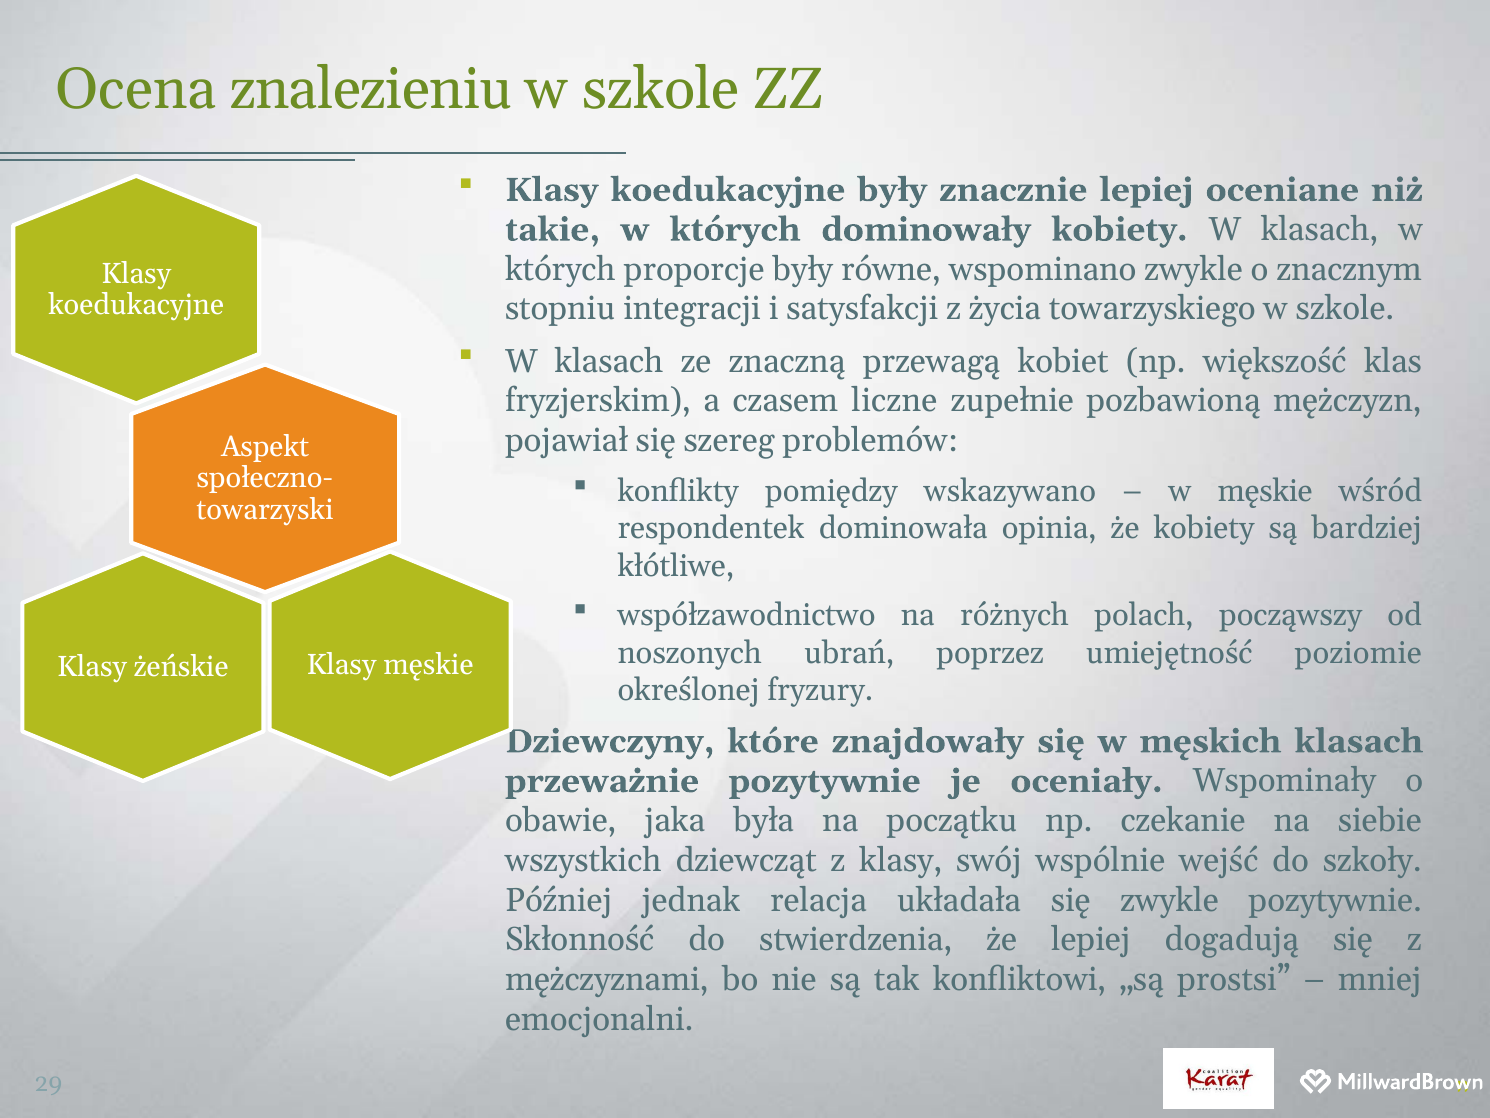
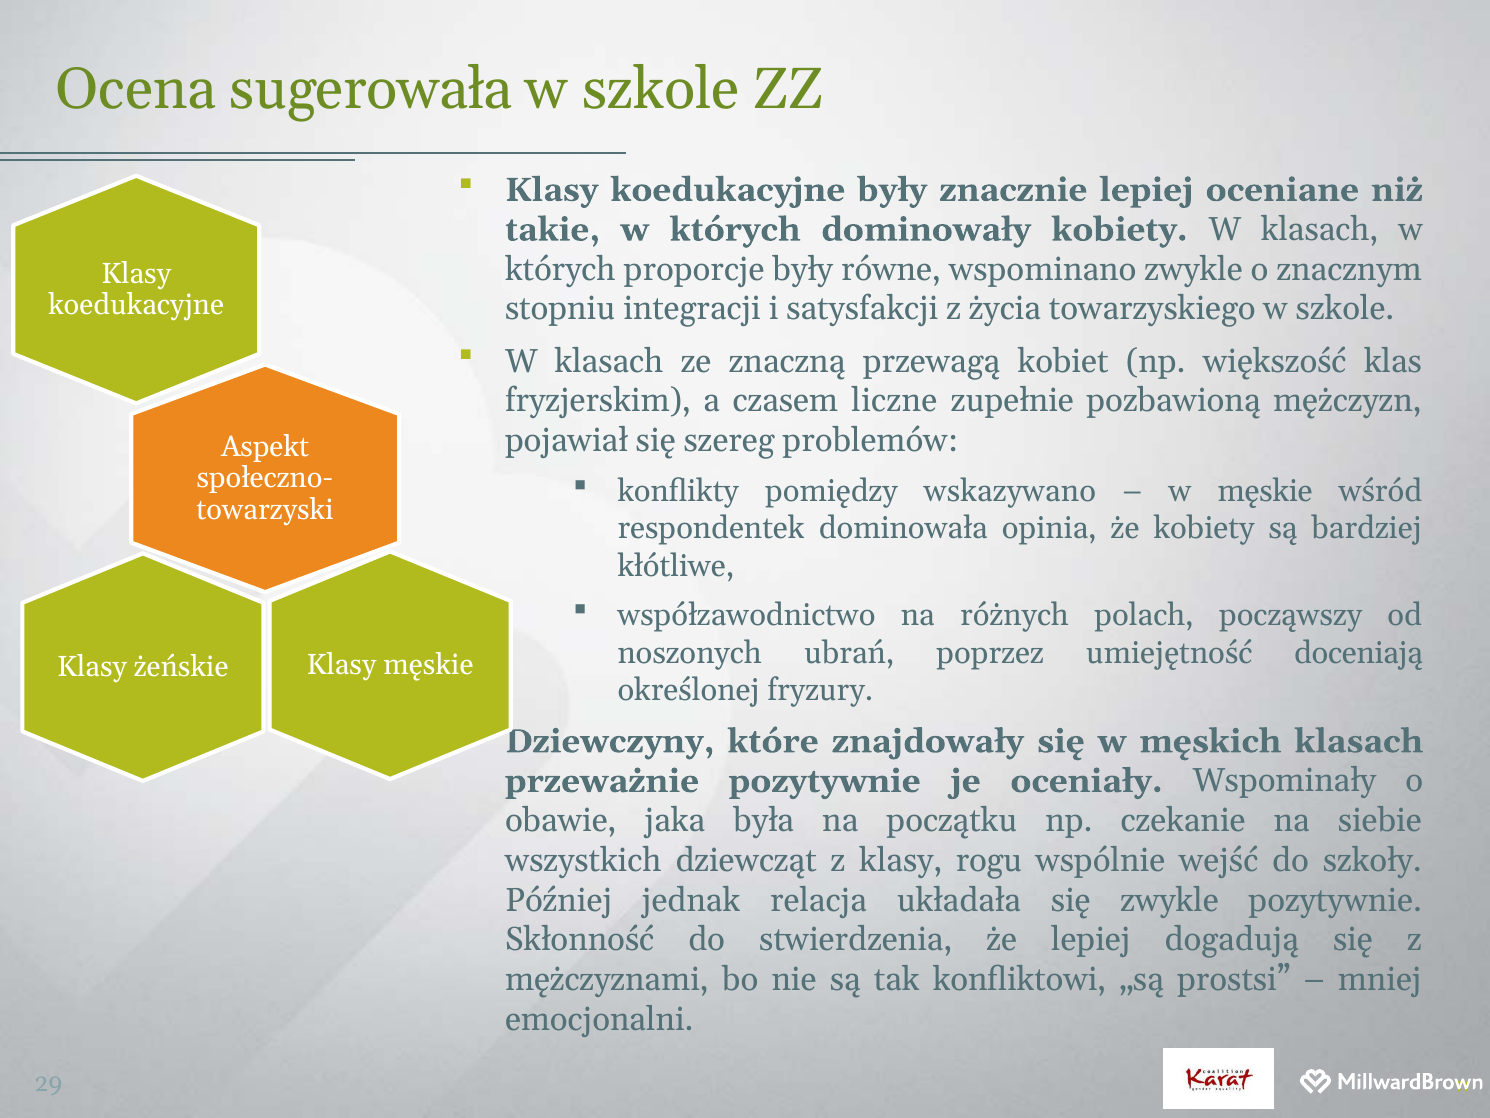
znalezieniu: znalezieniu -> sugerowała
poziomie: poziomie -> doceniają
swój: swój -> rogu
